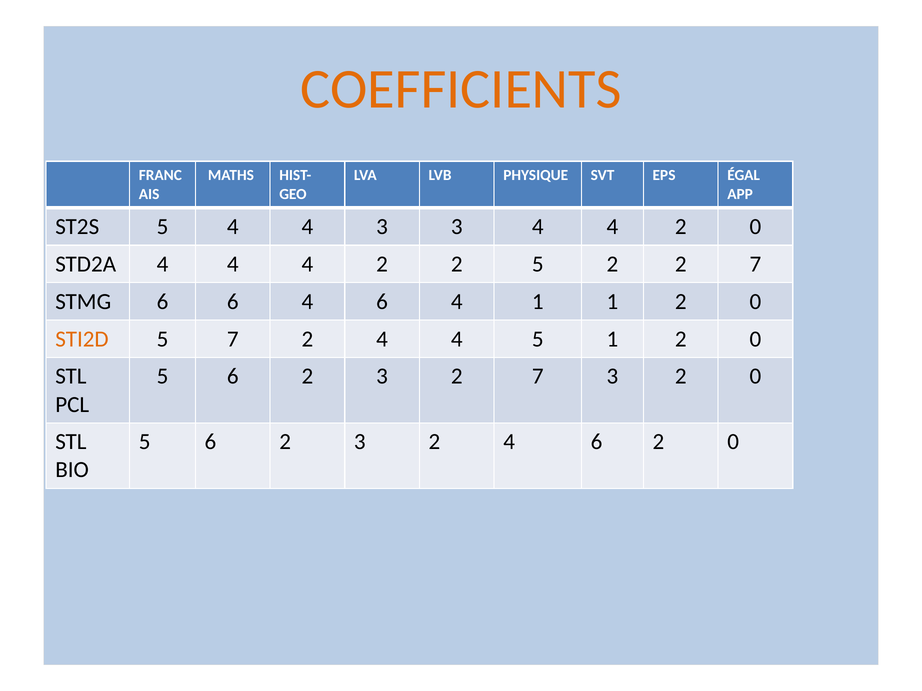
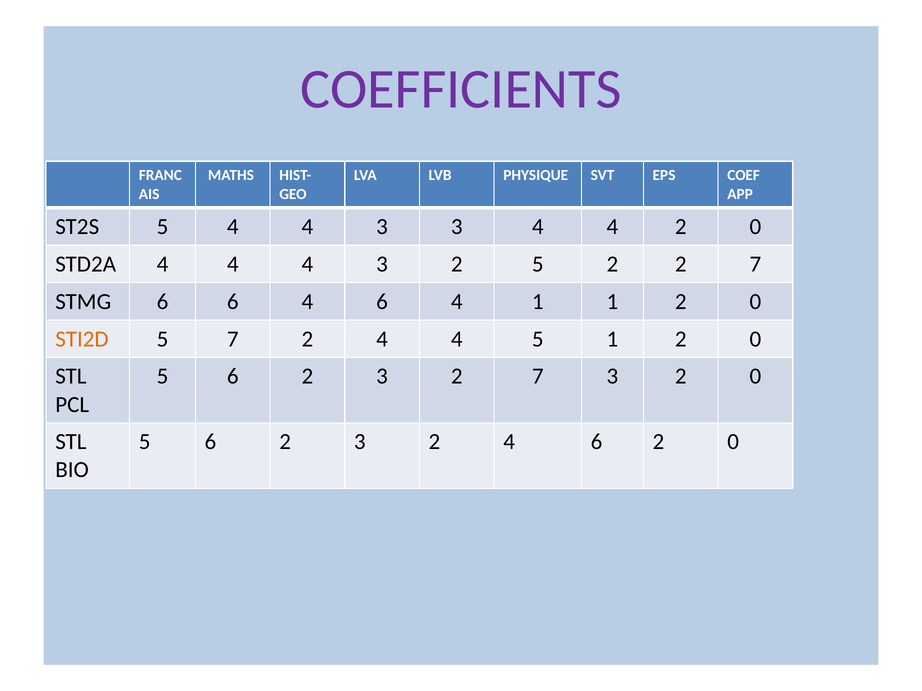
COEFFICIENTS colour: orange -> purple
ÉGAL: ÉGAL -> COEF
4 4 4 2: 2 -> 3
